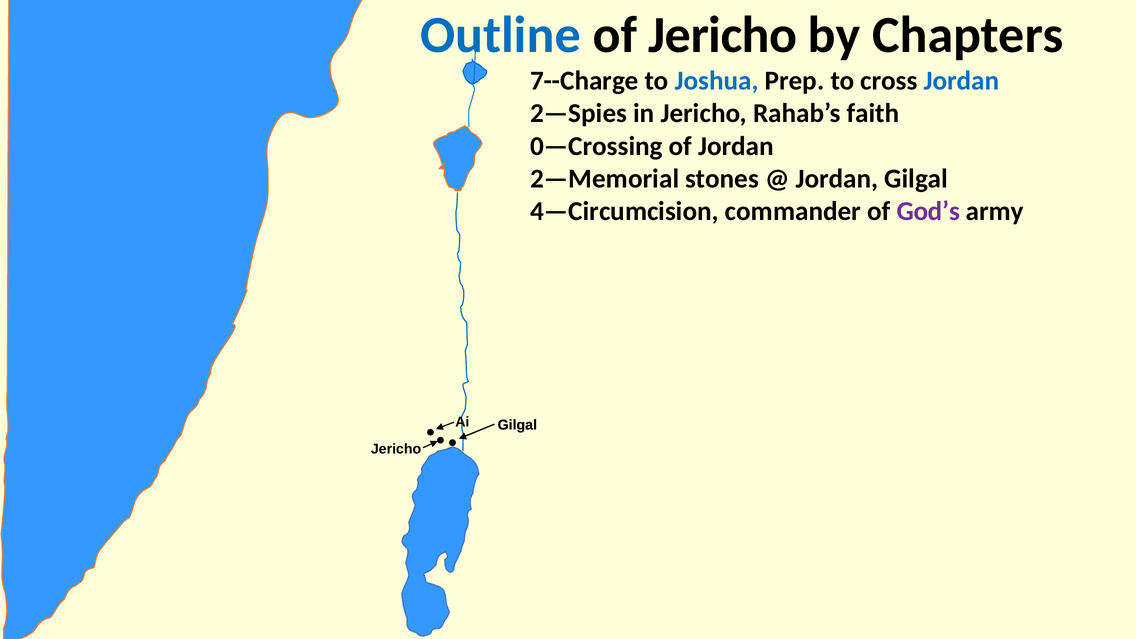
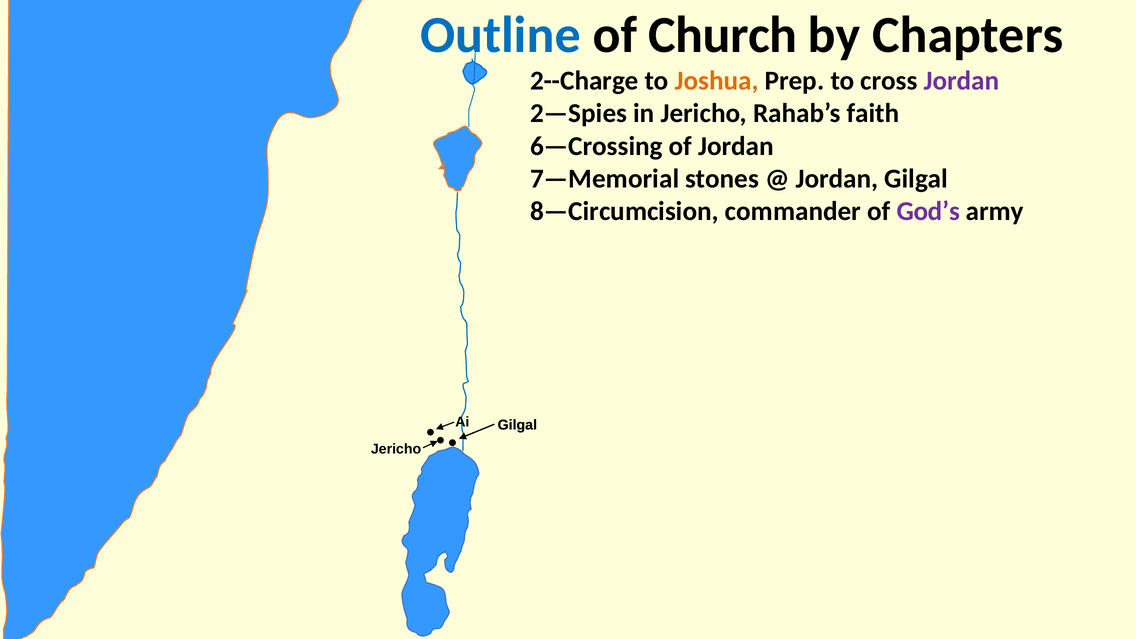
of Jericho: Jericho -> Church
7--Charge: 7--Charge -> 2--Charge
Joshua colour: blue -> orange
Jordan at (962, 81) colour: blue -> purple
0—Crossing: 0—Crossing -> 6—Crossing
2—Memorial: 2—Memorial -> 7—Memorial
4—Circumcision: 4—Circumcision -> 8—Circumcision
